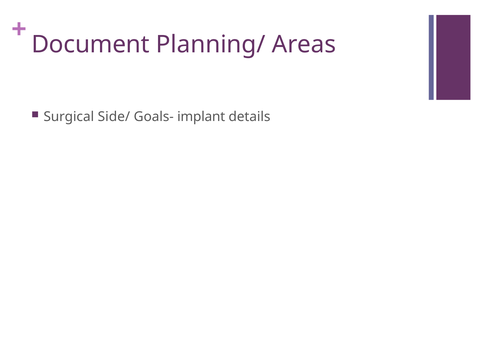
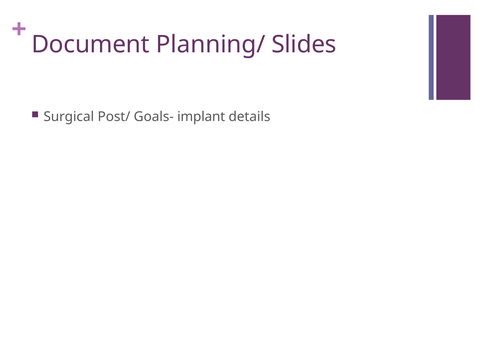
Areas: Areas -> Slides
Side/: Side/ -> Post/
